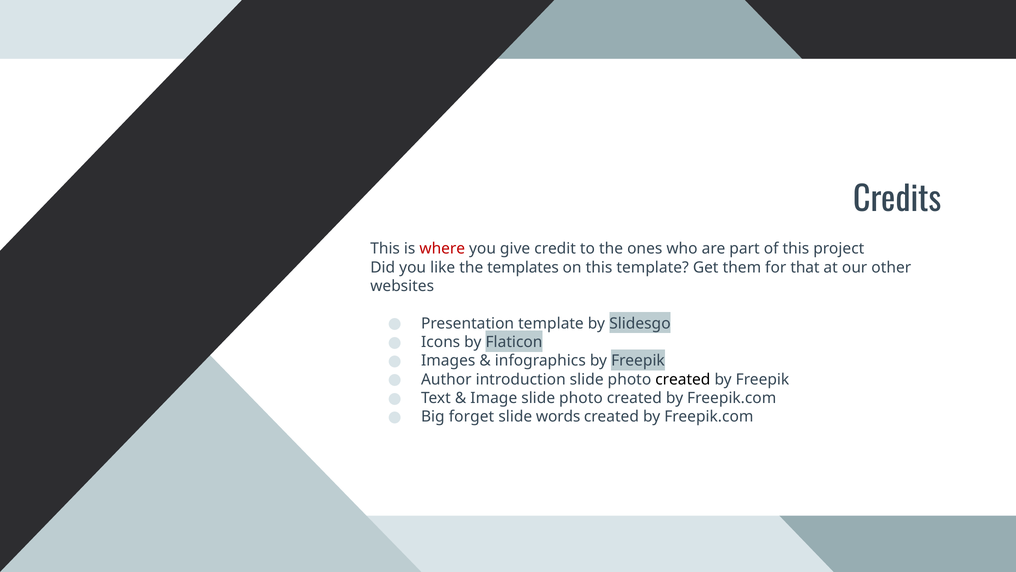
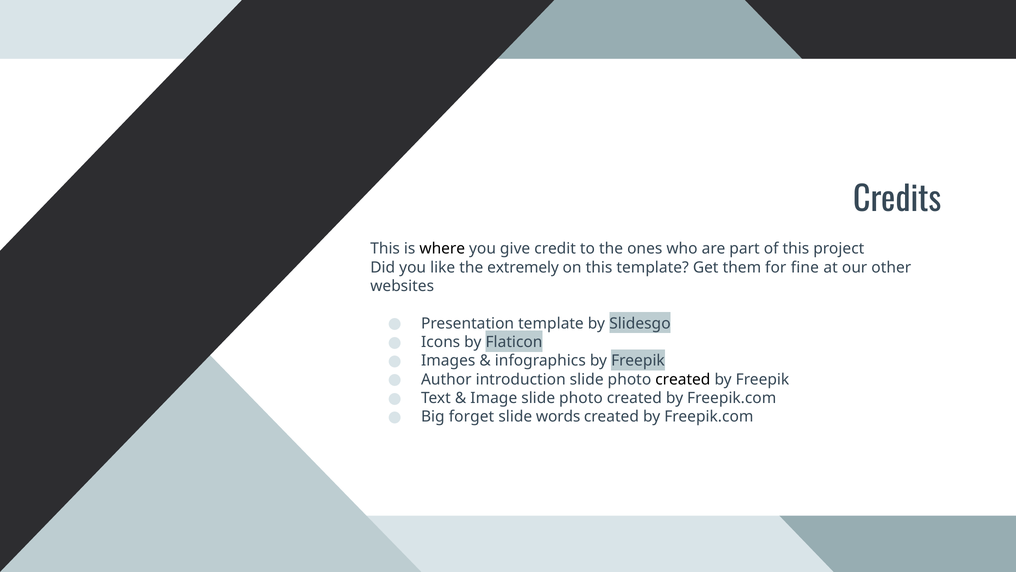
where colour: red -> black
templates: templates -> extremely
that: that -> fine
